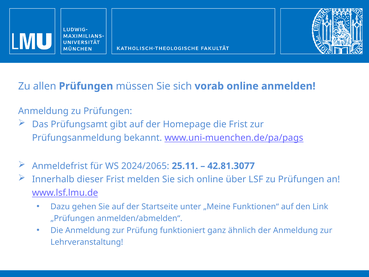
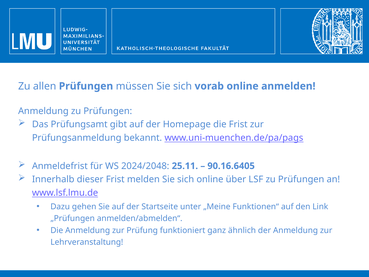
2024/2065: 2024/2065 -> 2024/2048
42.81.3077: 42.81.3077 -> 90.16.6405
